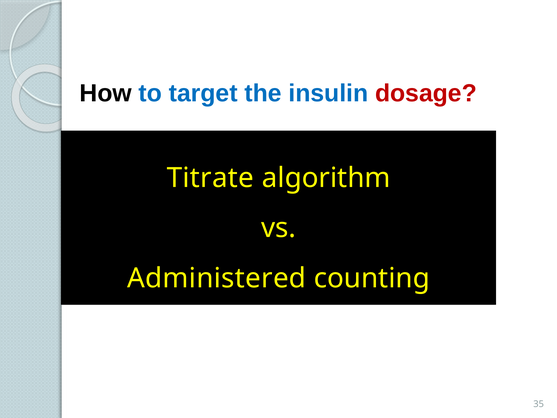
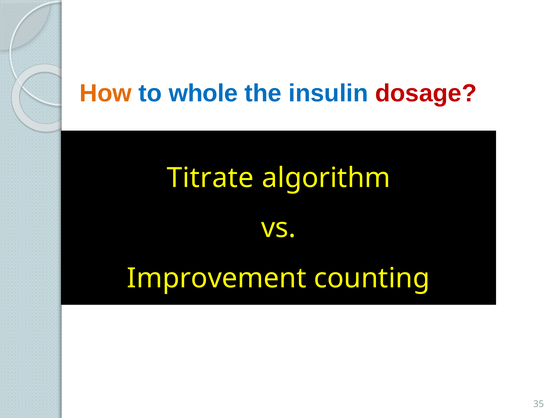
How colour: black -> orange
target: target -> whole
Administered: Administered -> Improvement
